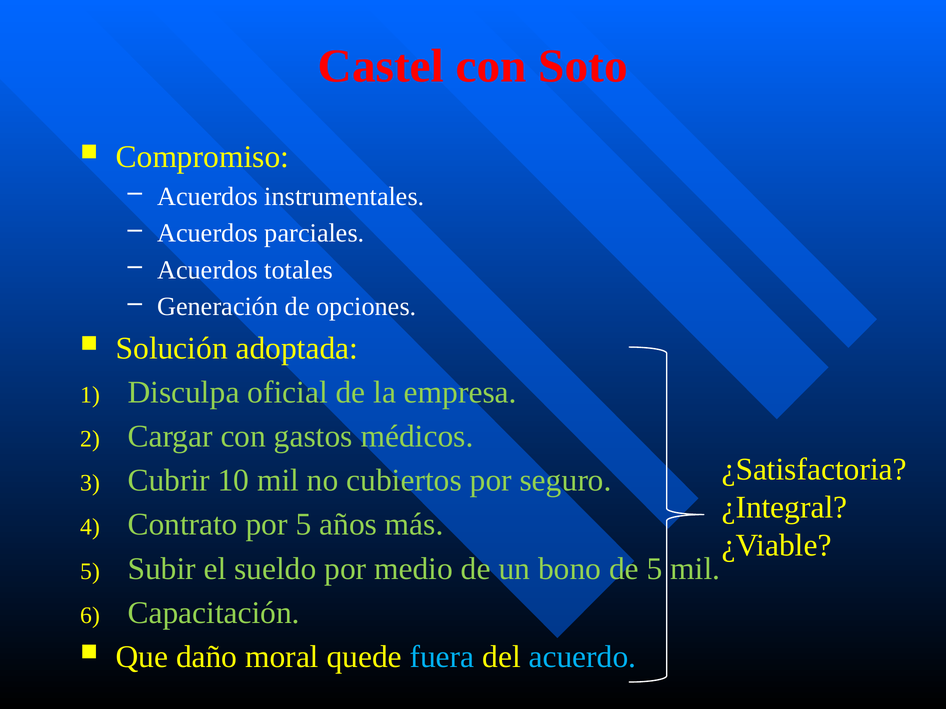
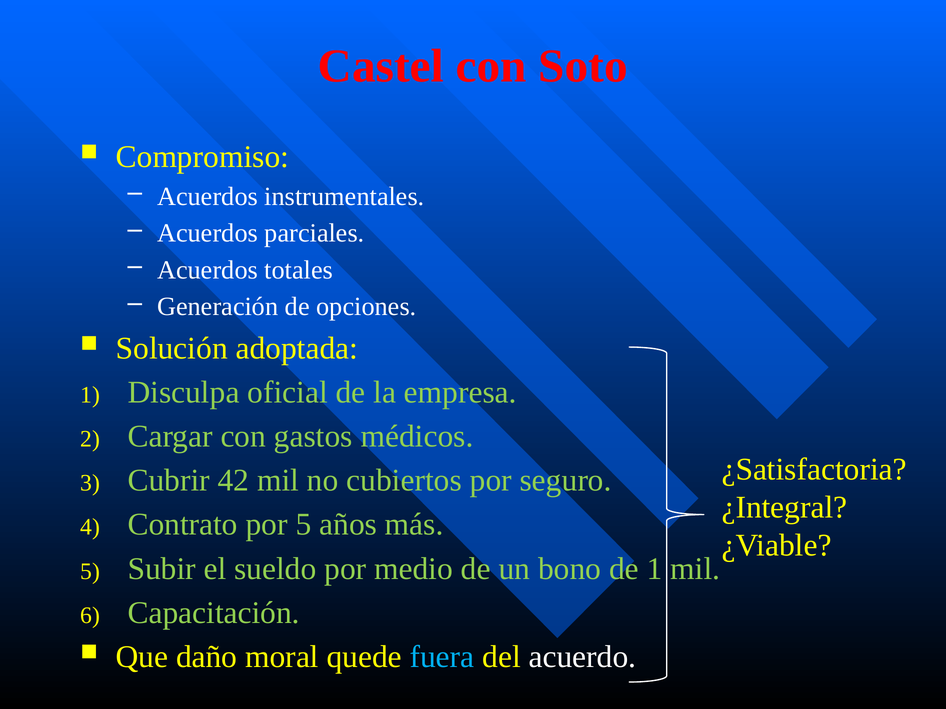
10: 10 -> 42
de 5: 5 -> 1
acuerdo colour: light blue -> white
